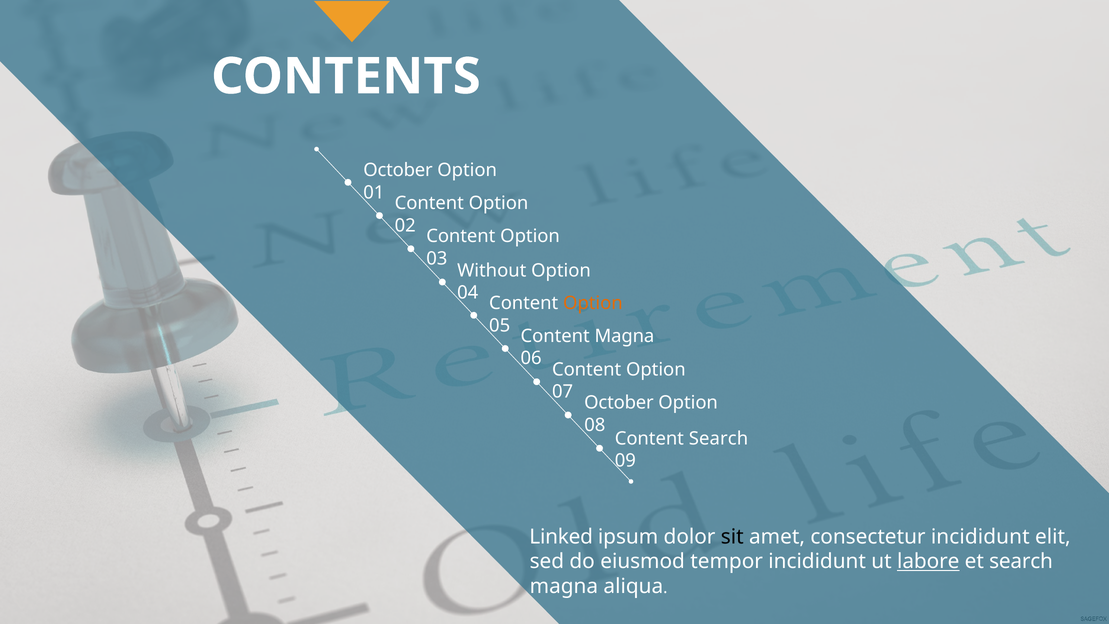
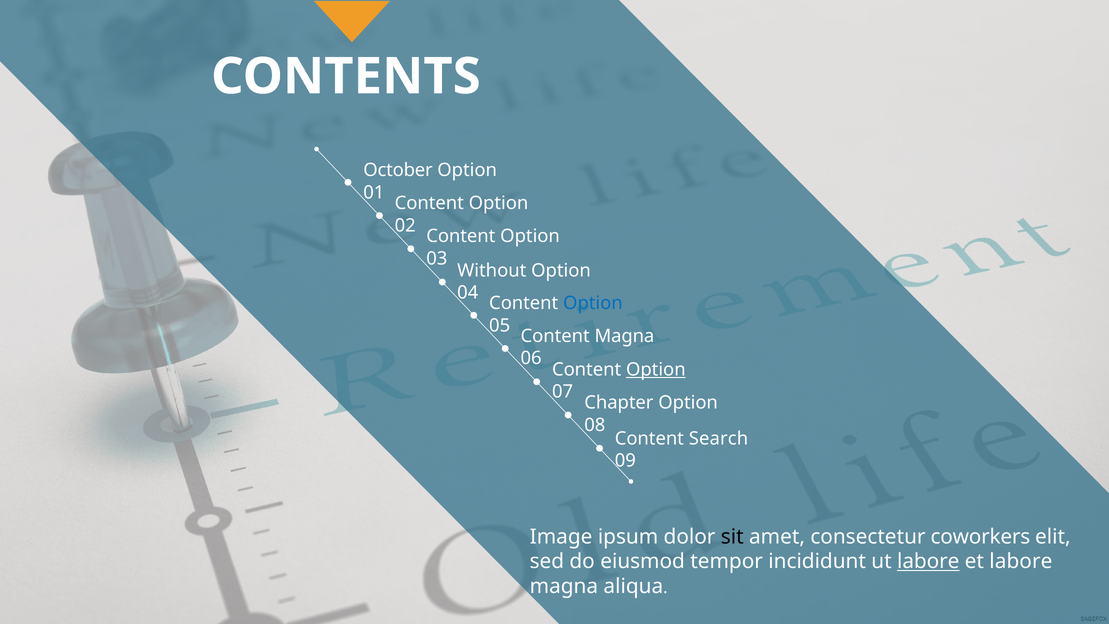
Option at (593, 303) colour: orange -> blue
Option at (656, 370) underline: none -> present
October at (619, 403): October -> Chapter
Linked: Linked -> Image
consectetur incididunt: incididunt -> coworkers
et search: search -> labore
